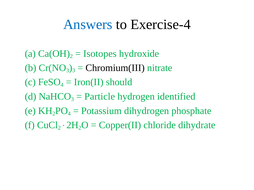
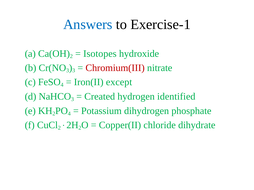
Exercise-4: Exercise-4 -> Exercise-1
Chromium(III colour: black -> red
should: should -> except
Particle: Particle -> Created
